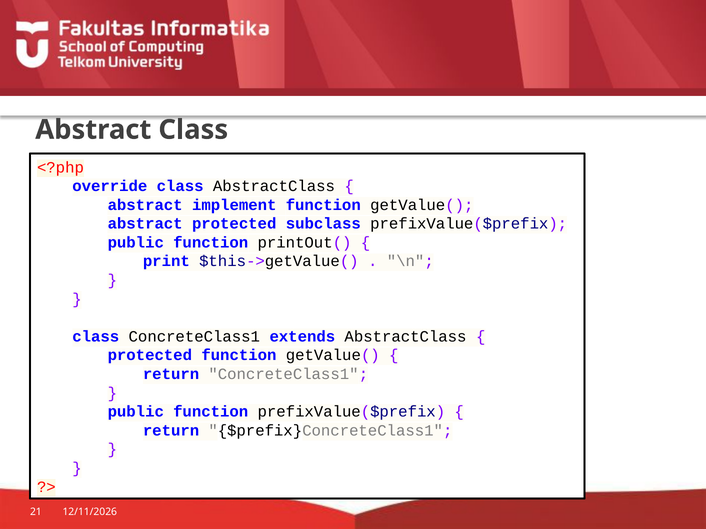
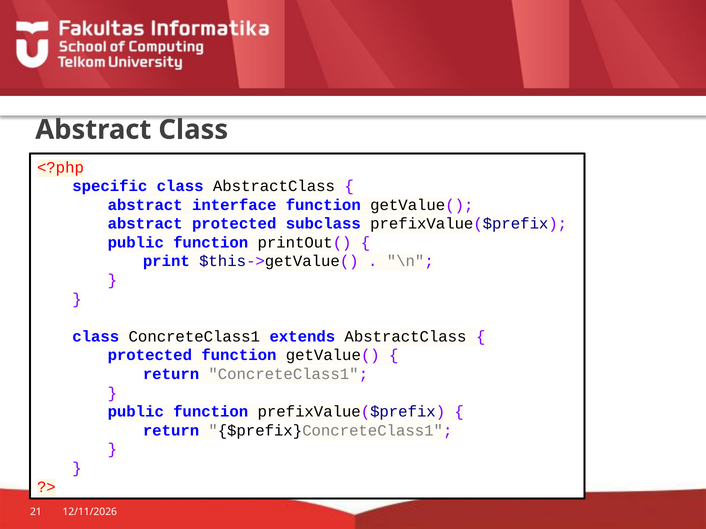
override: override -> specific
implement: implement -> interface
